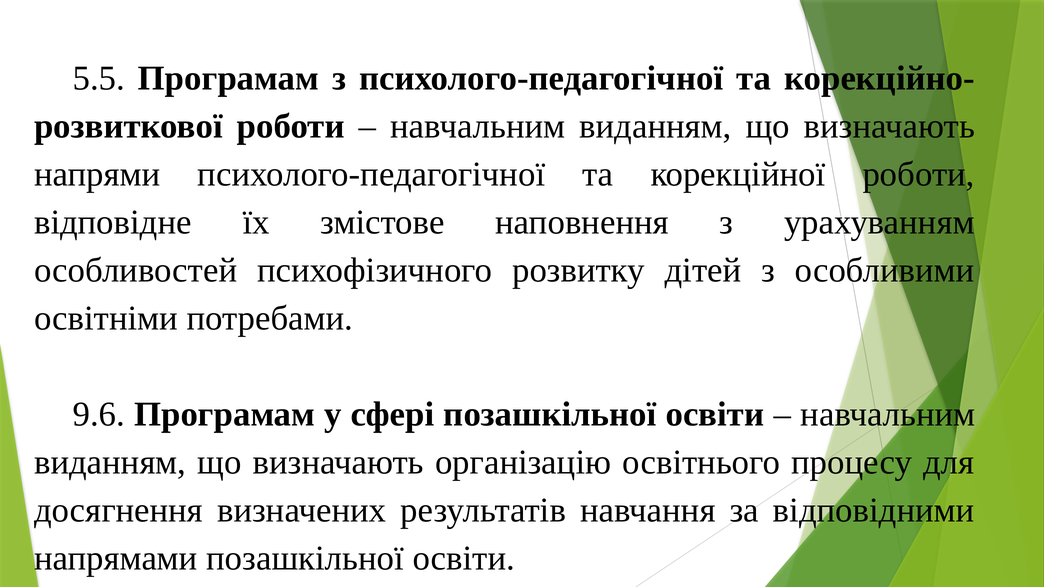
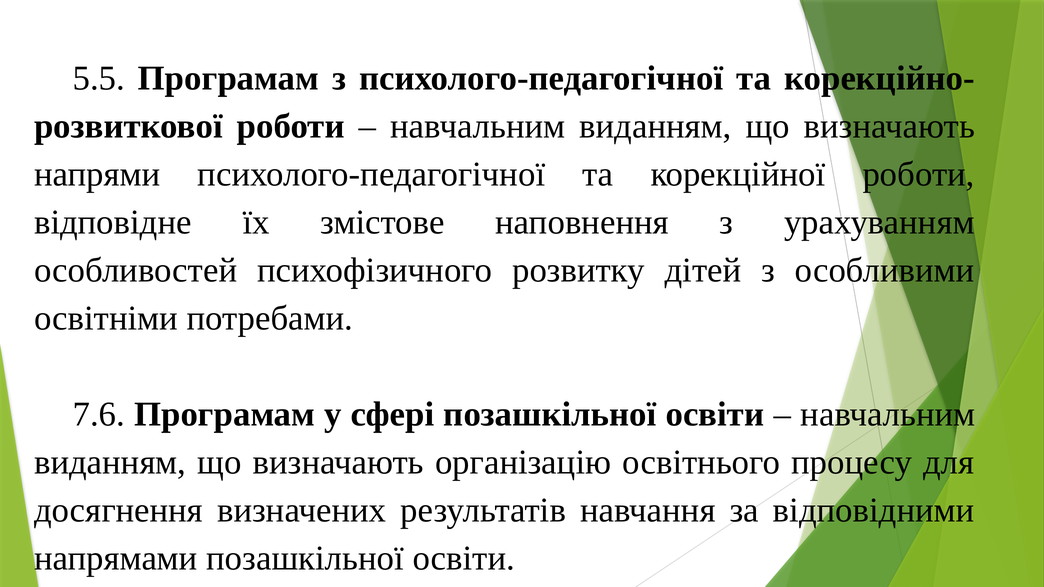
9.6: 9.6 -> 7.6
